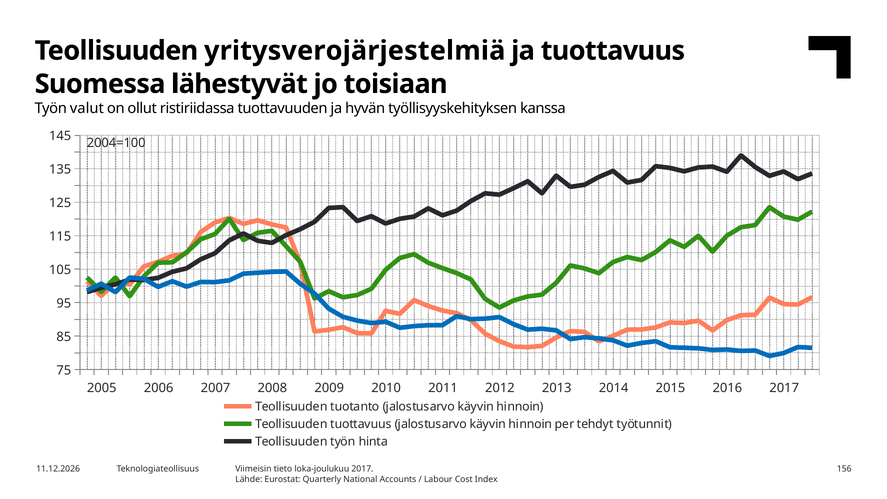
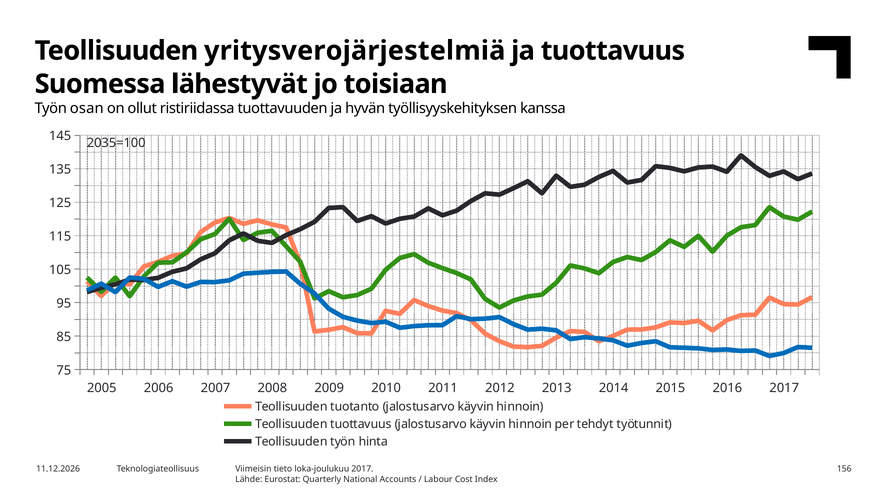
valut: valut -> osan
2004=100: 2004=100 -> 2035=100
